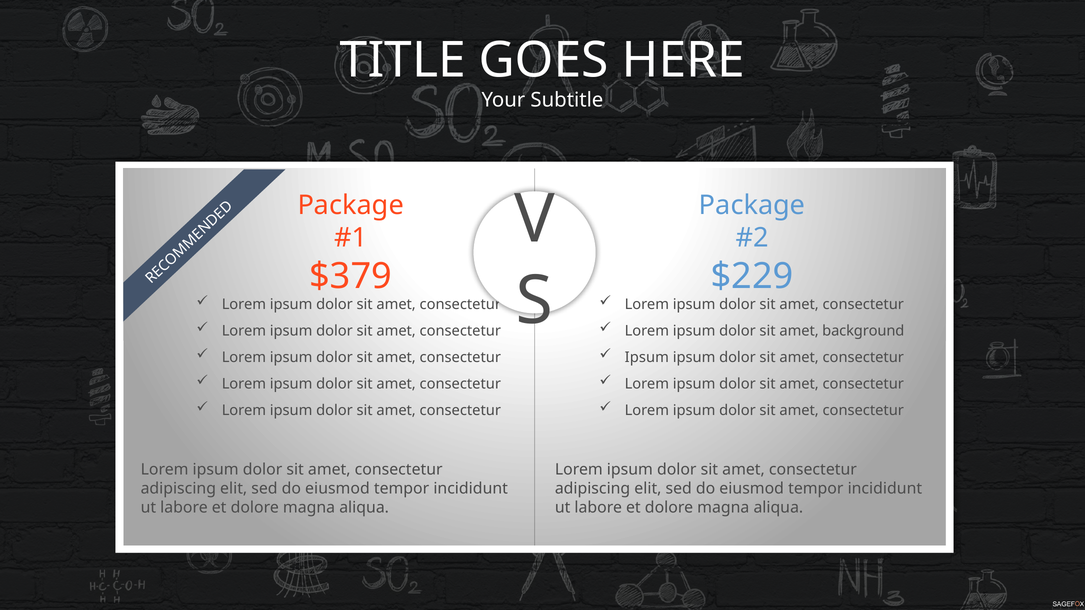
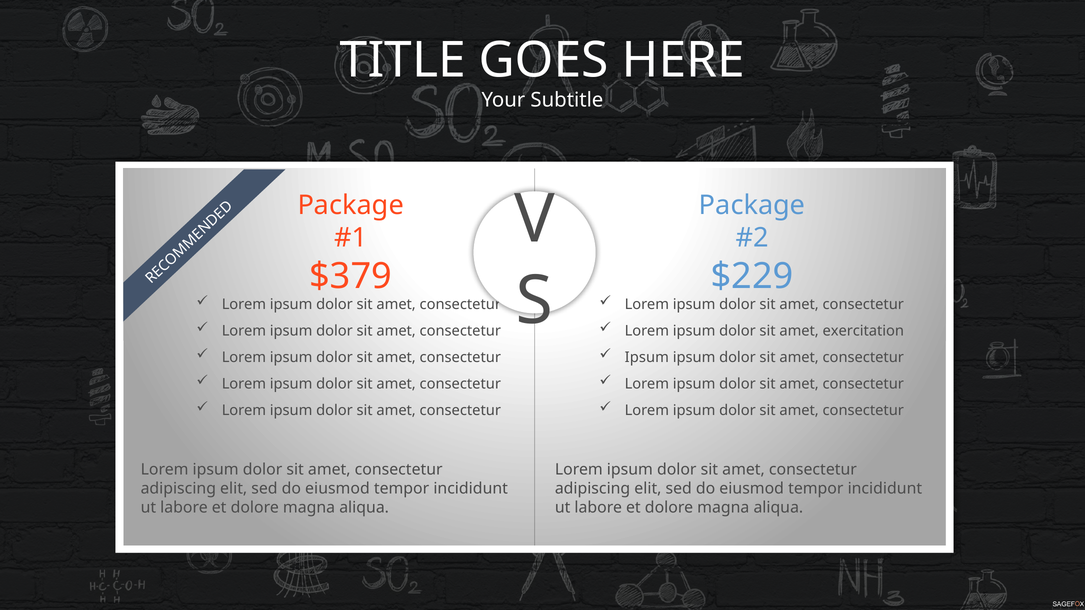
background: background -> exercitation
